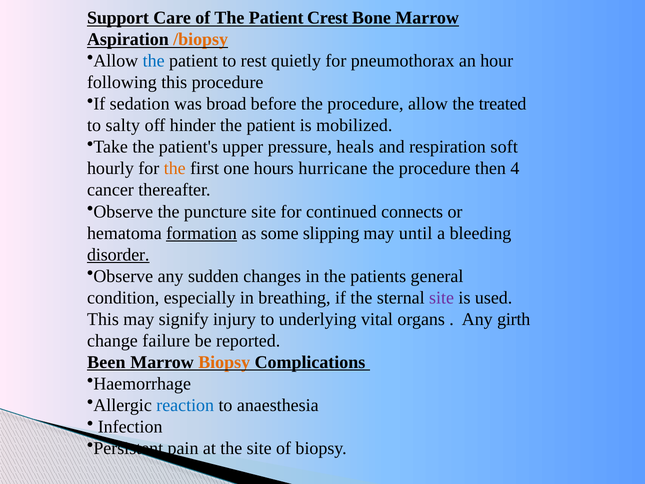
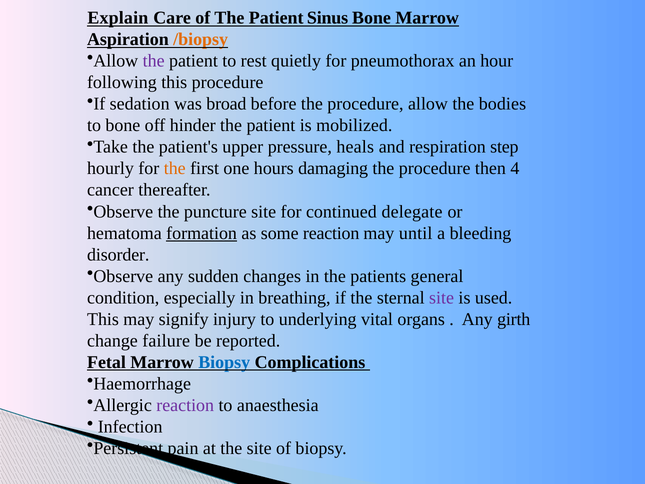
Support: Support -> Explain
Crest: Crest -> Sinus
the at (154, 61) colour: blue -> purple
treated: treated -> bodies
to salty: salty -> bone
soft: soft -> step
hurricane: hurricane -> damaging
connects: connects -> delegate
some slipping: slipping -> reaction
disorder underline: present -> none
Been: Been -> Fetal
Biopsy at (224, 362) colour: orange -> blue
reaction at (185, 405) colour: blue -> purple
